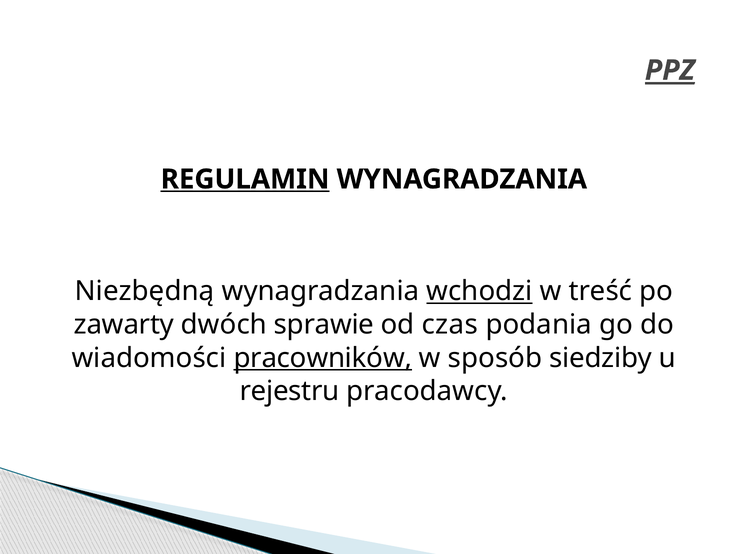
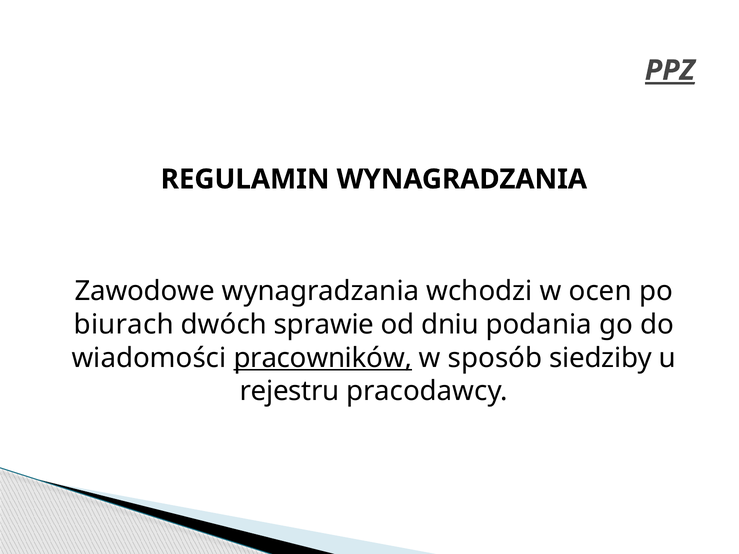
REGULAMIN underline: present -> none
Niezbędną: Niezbędną -> Zawodowe
wchodzi underline: present -> none
treść: treść -> ocen
zawarty: zawarty -> biurach
czas: czas -> dniu
